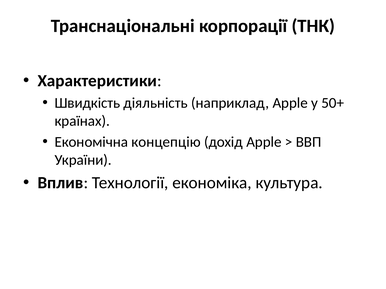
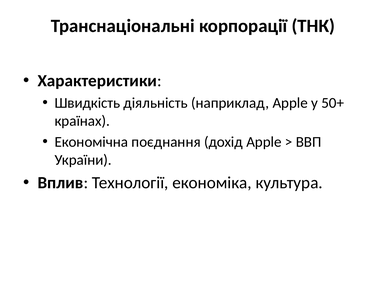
концепцію: концепцію -> поєднання
